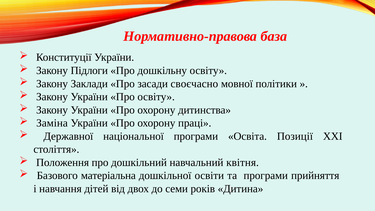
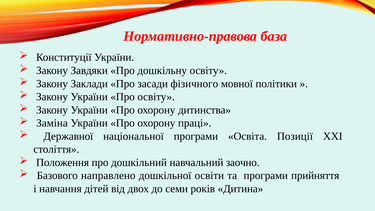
Підлоги: Підлоги -> Завдяки
своєчасно: своєчасно -> фізичного
квітня: квітня -> заочно
матеріальна: матеріальна -> направлено
